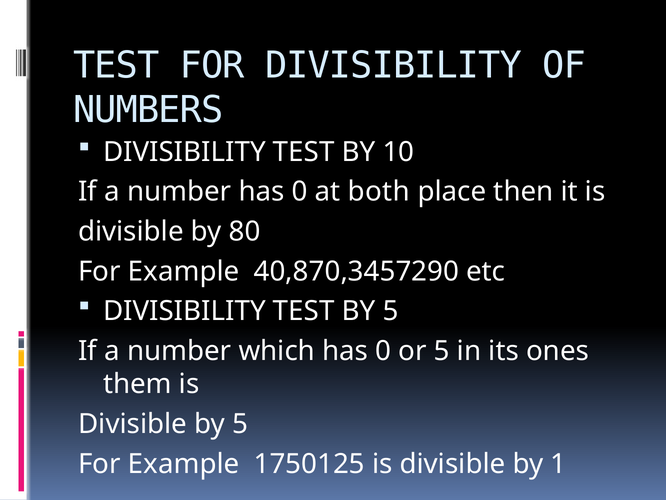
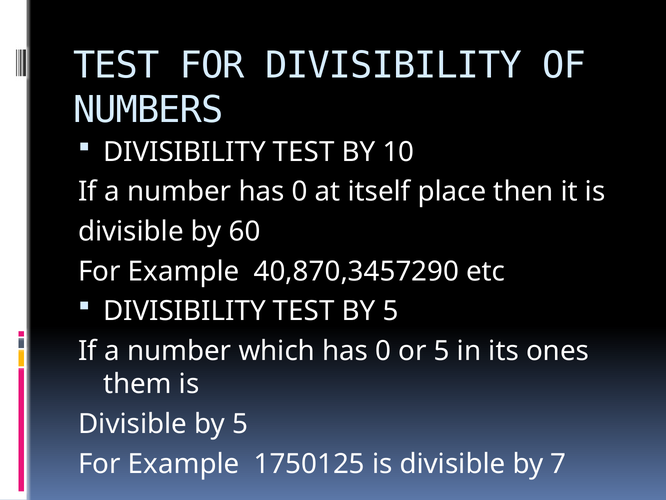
both: both -> itself
80: 80 -> 60
1: 1 -> 7
